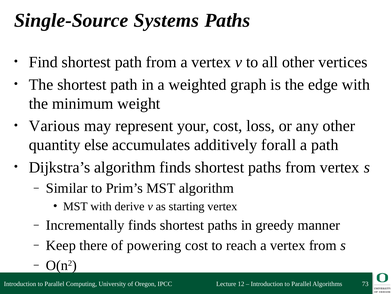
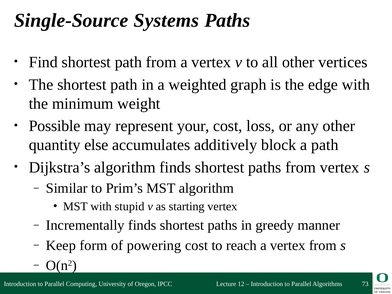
Various: Various -> Possible
forall: forall -> block
derive: derive -> stupid
there: there -> form
